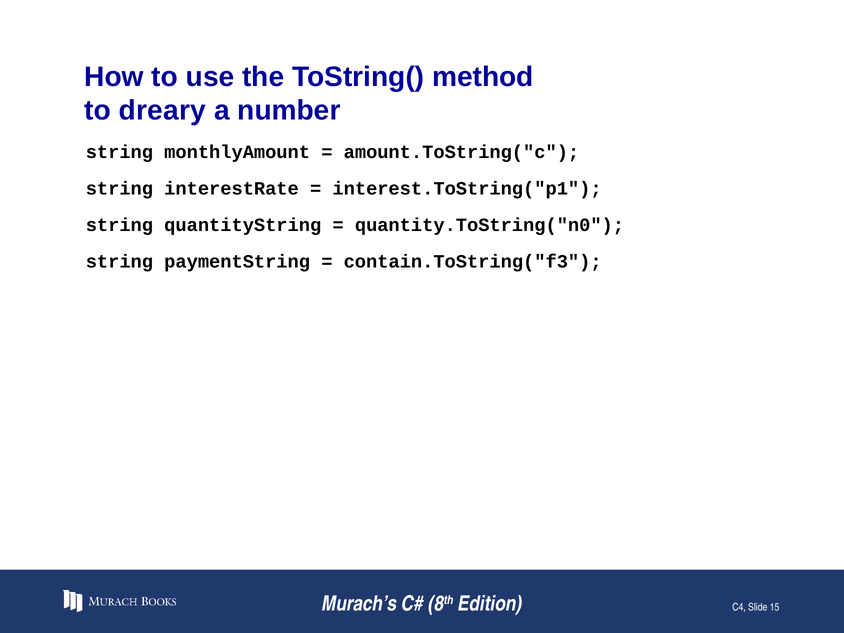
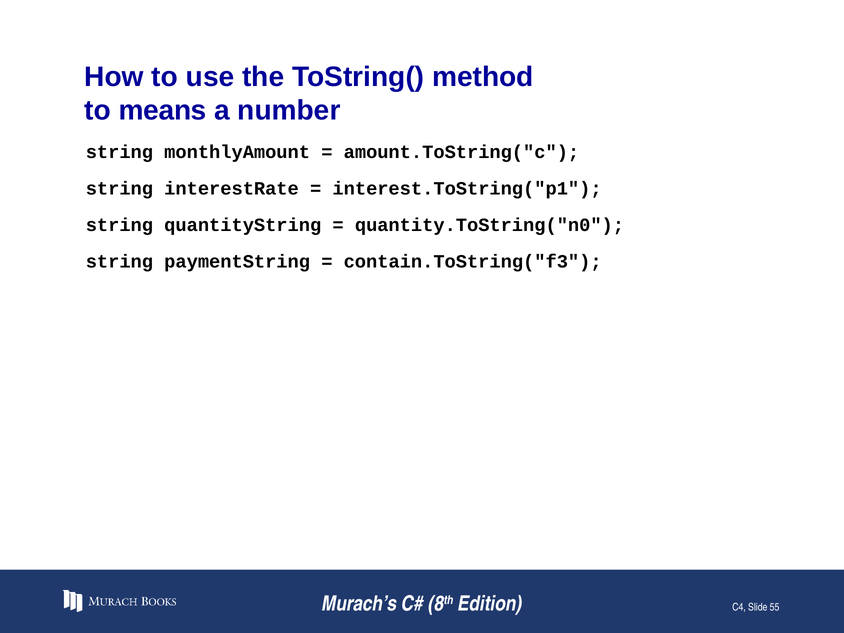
dreary: dreary -> means
15: 15 -> 55
